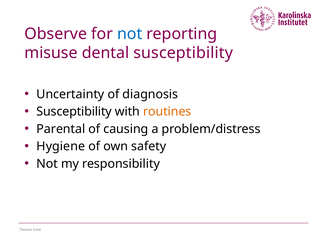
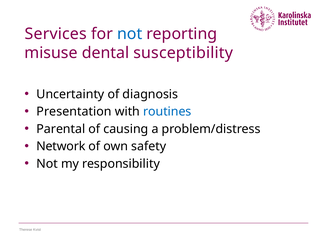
Observe: Observe -> Services
Susceptibility at (74, 112): Susceptibility -> Presentation
routines colour: orange -> blue
Hygiene: Hygiene -> Network
